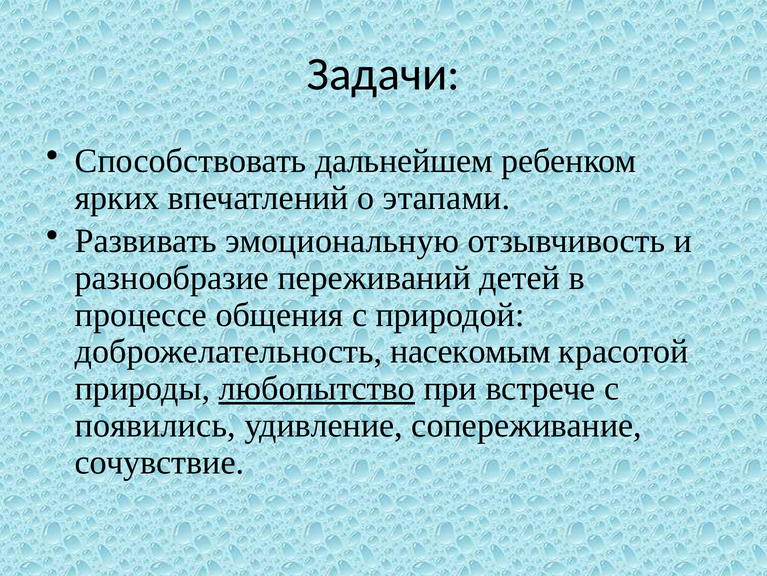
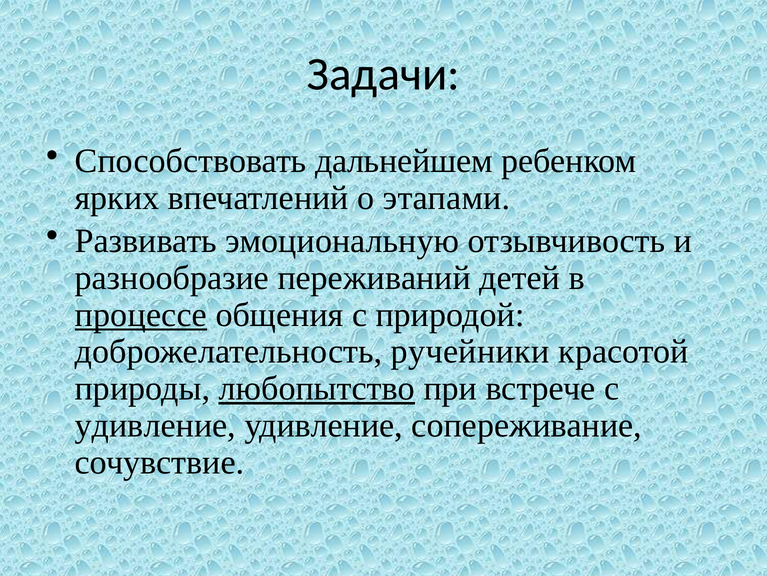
процессе underline: none -> present
насекомым: насекомым -> ручейники
появились at (155, 425): появились -> удивление
